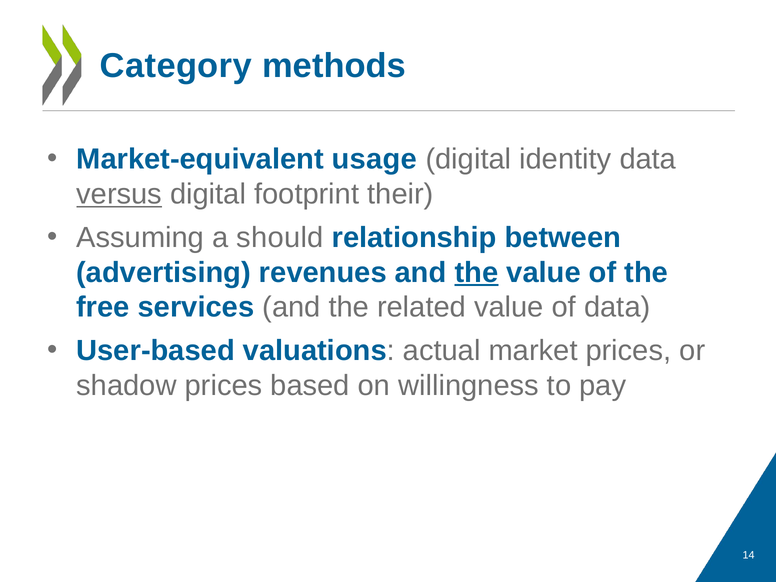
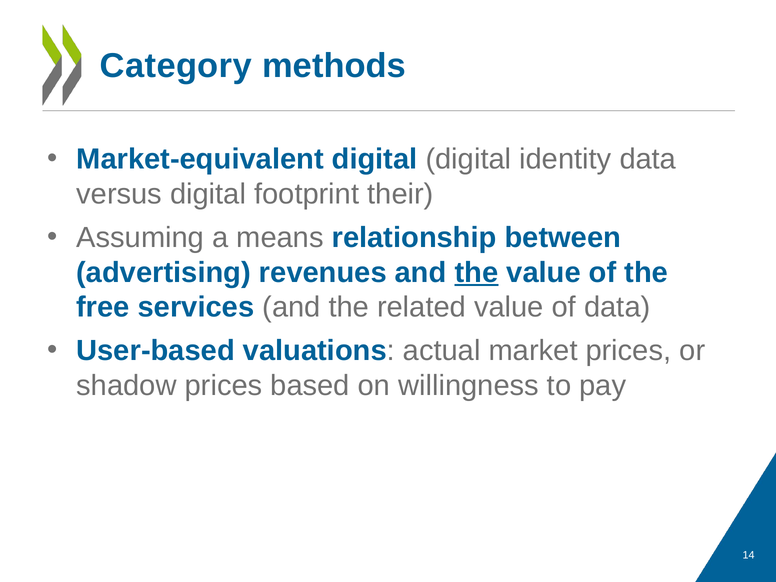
Market-equivalent usage: usage -> digital
versus underline: present -> none
should: should -> means
